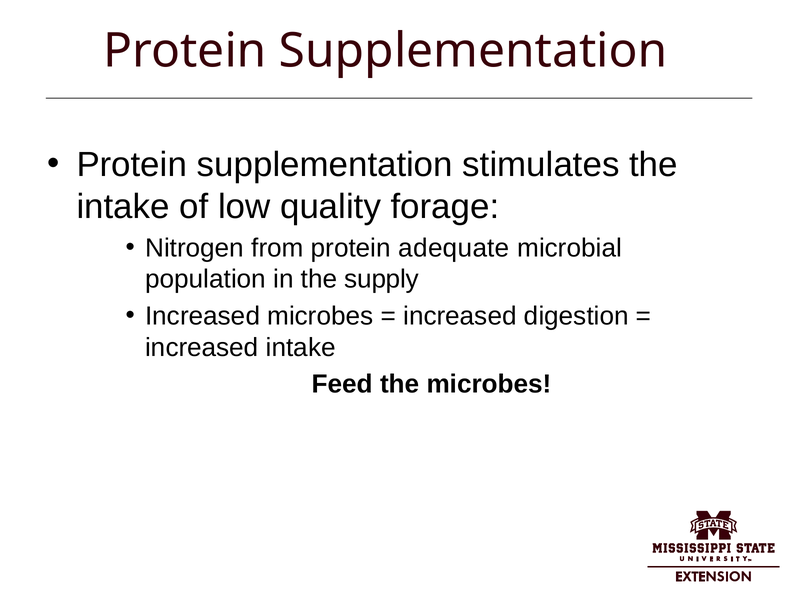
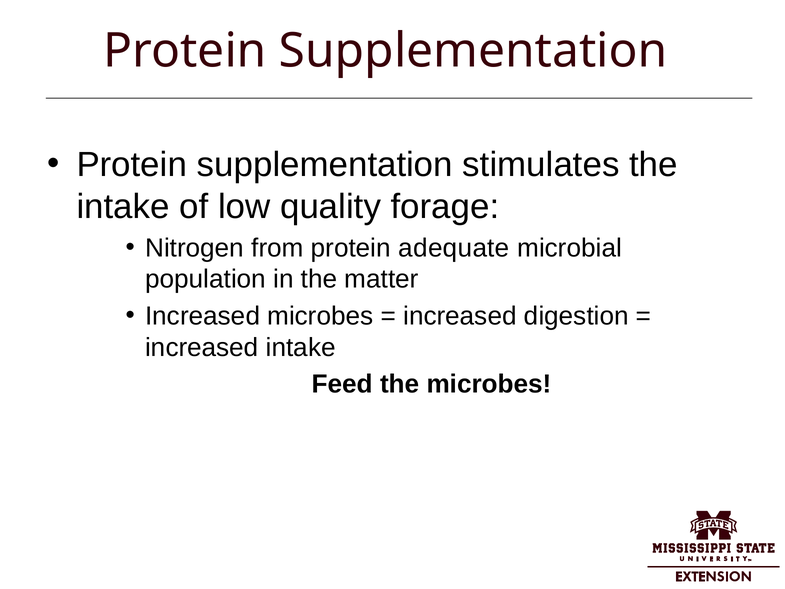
supply: supply -> matter
